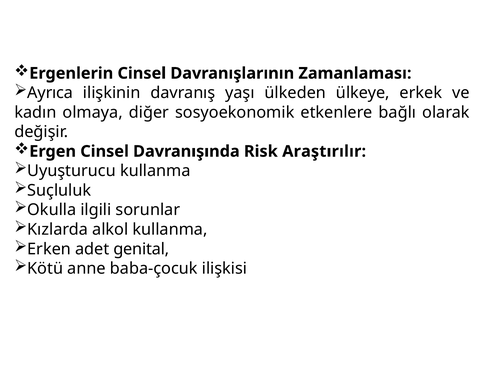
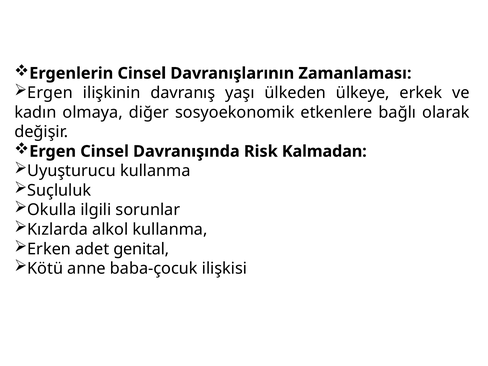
Ayrıca at (50, 93): Ayrıca -> Ergen
Araştırılır: Araştırılır -> Kalmadan
